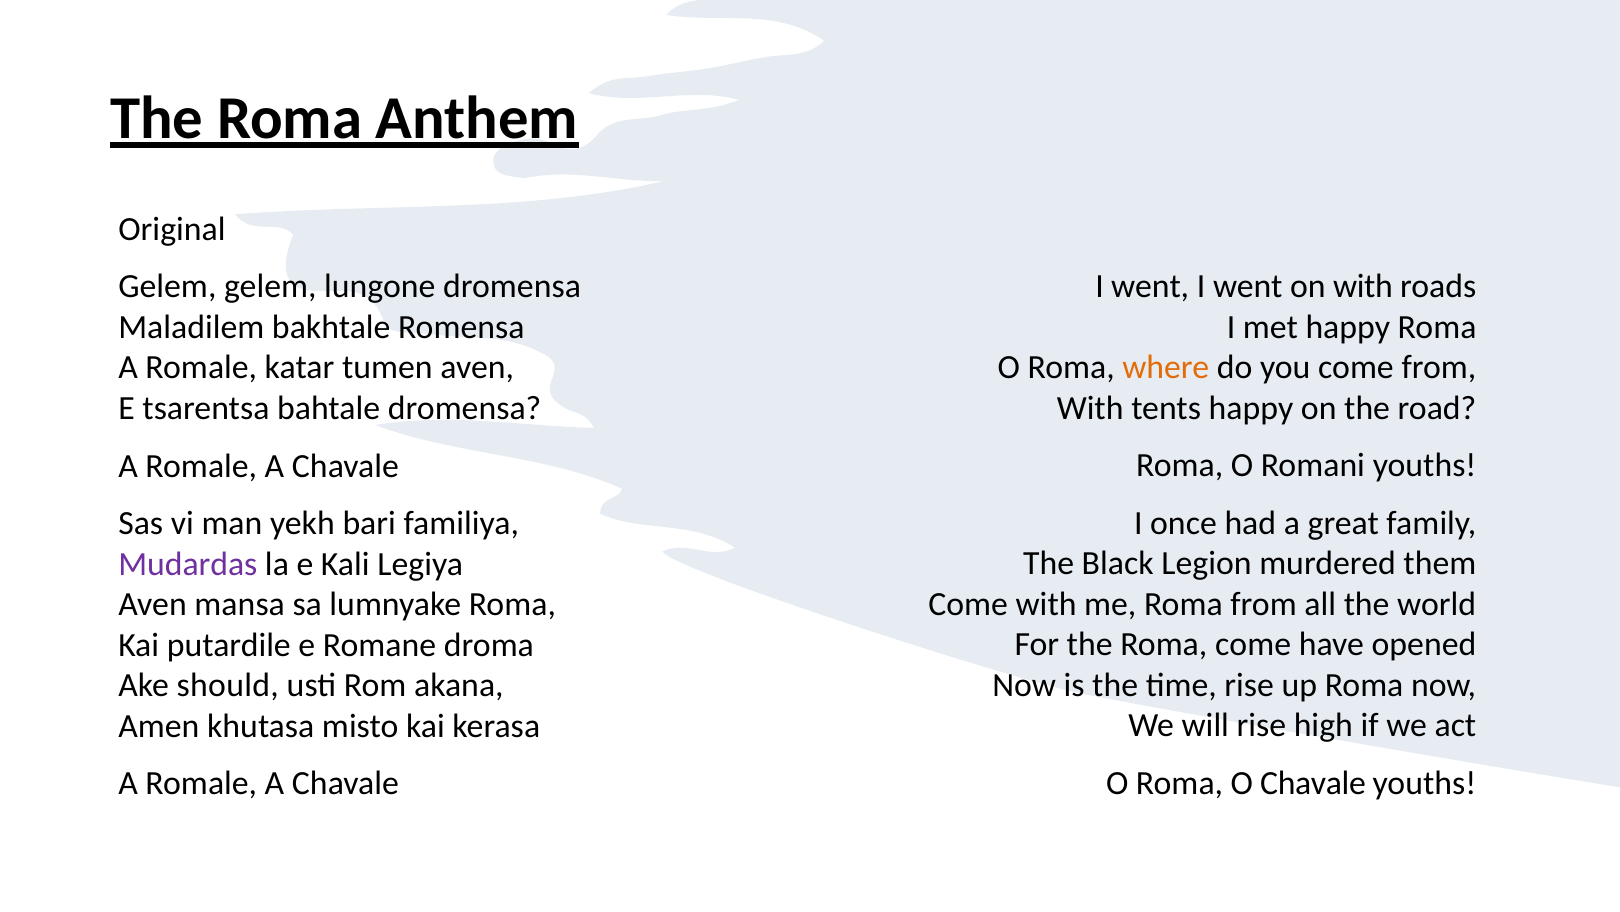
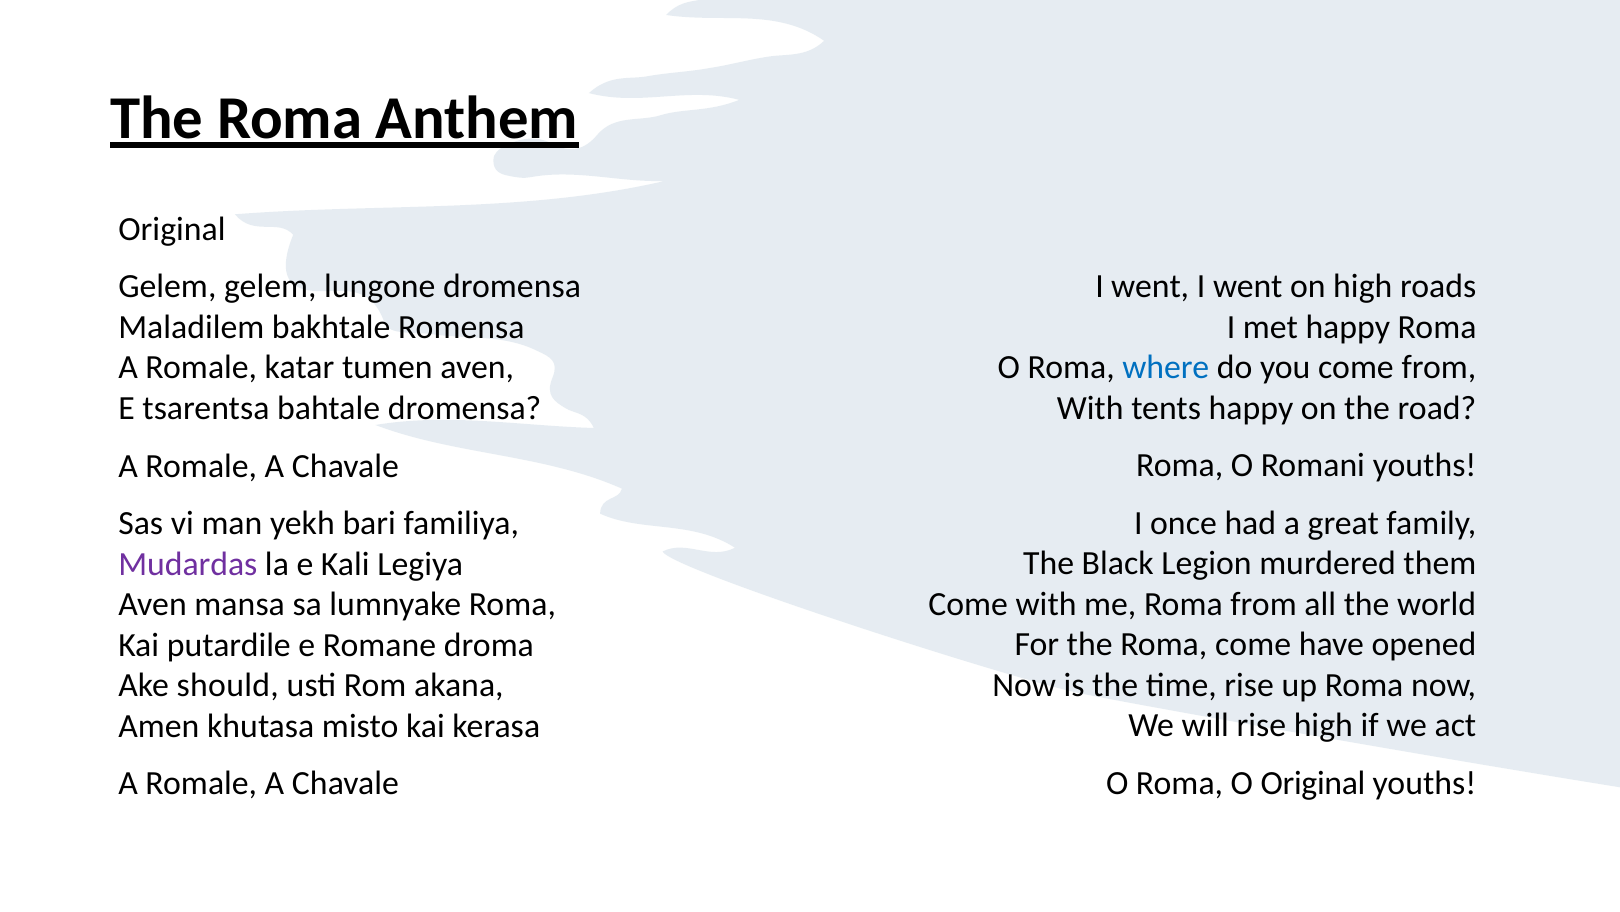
on with: with -> high
where colour: orange -> blue
O Chavale: Chavale -> Original
